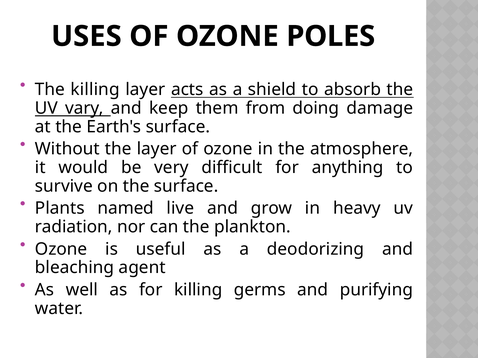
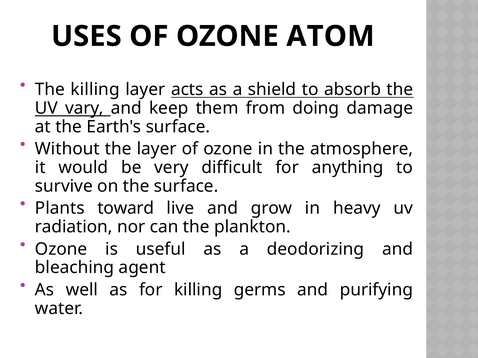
POLES: POLES -> ATOM
named: named -> toward
